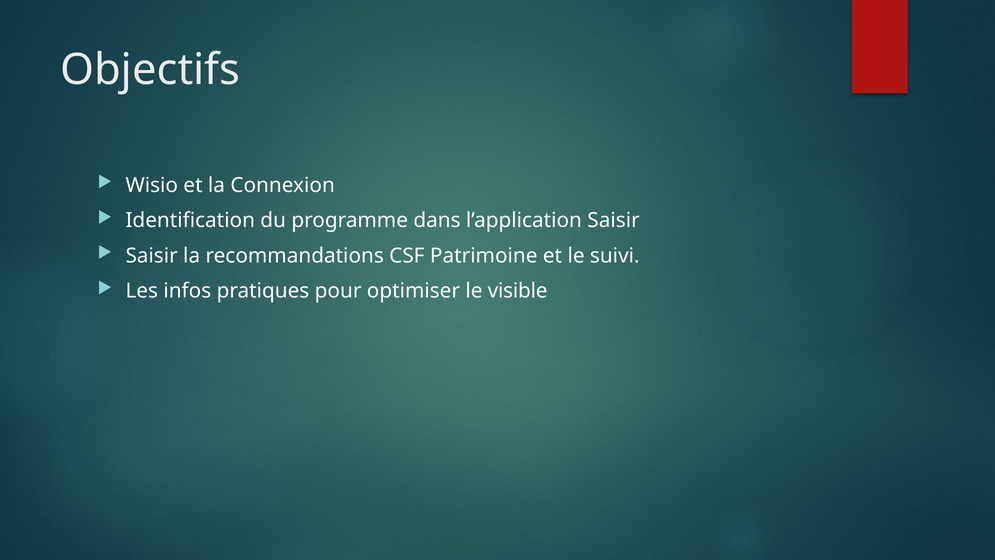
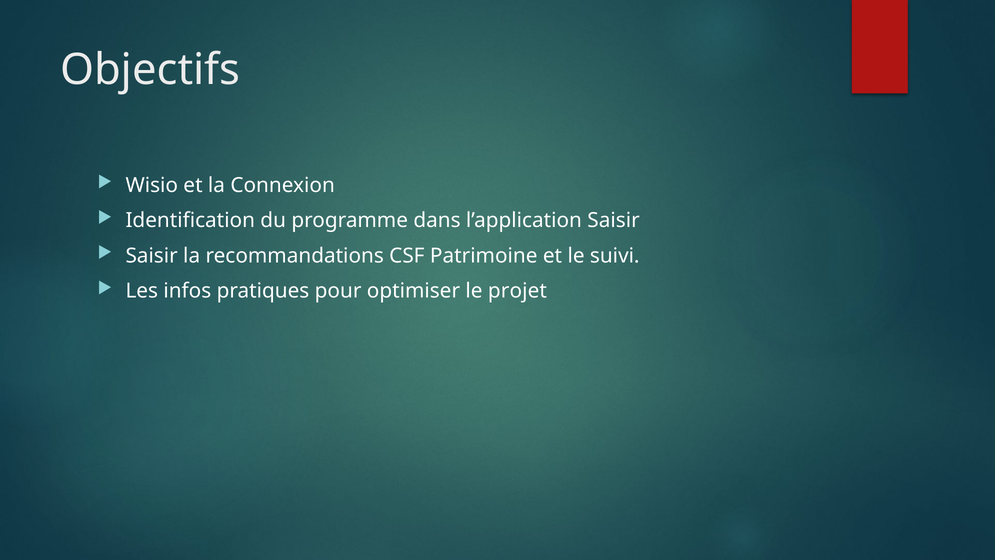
visible: visible -> projet
